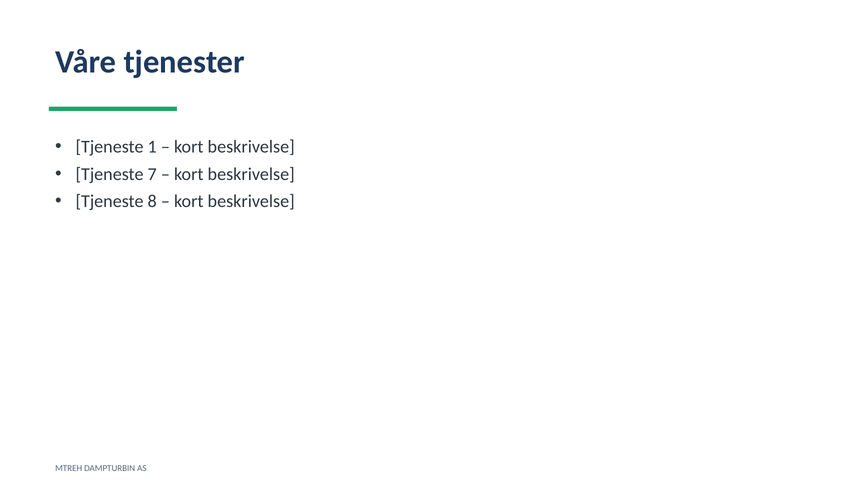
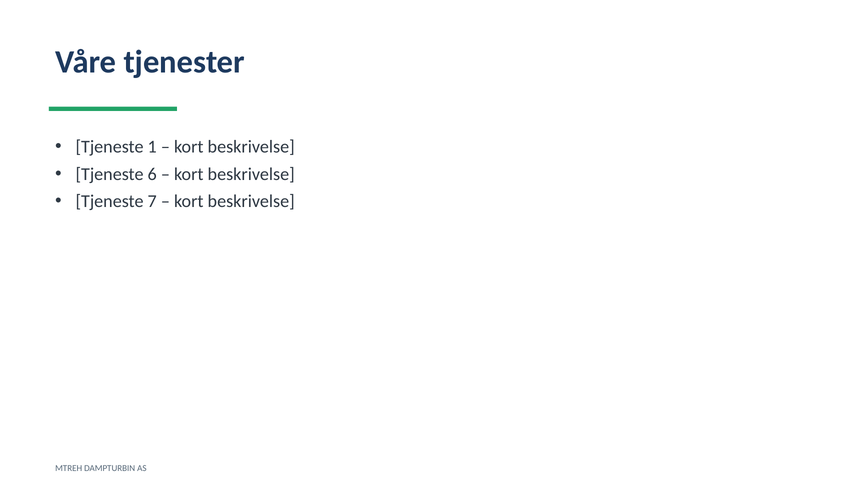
7: 7 -> 6
8: 8 -> 7
